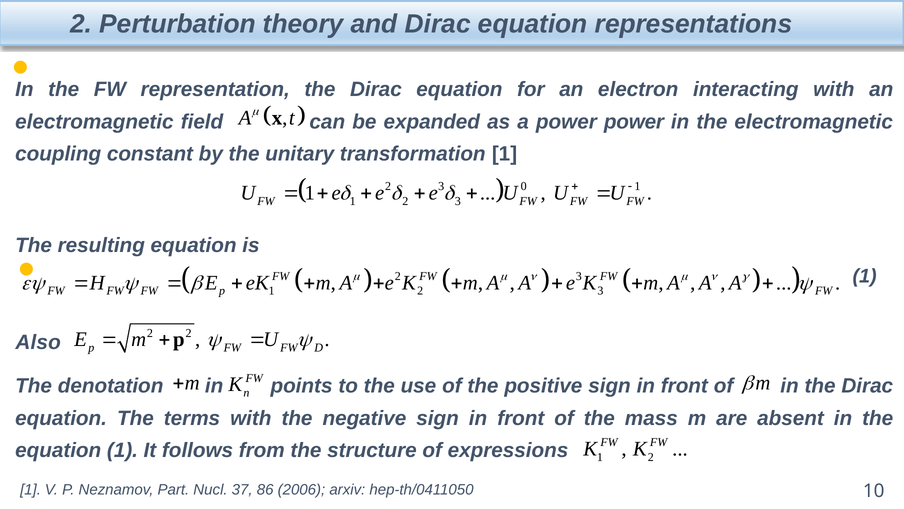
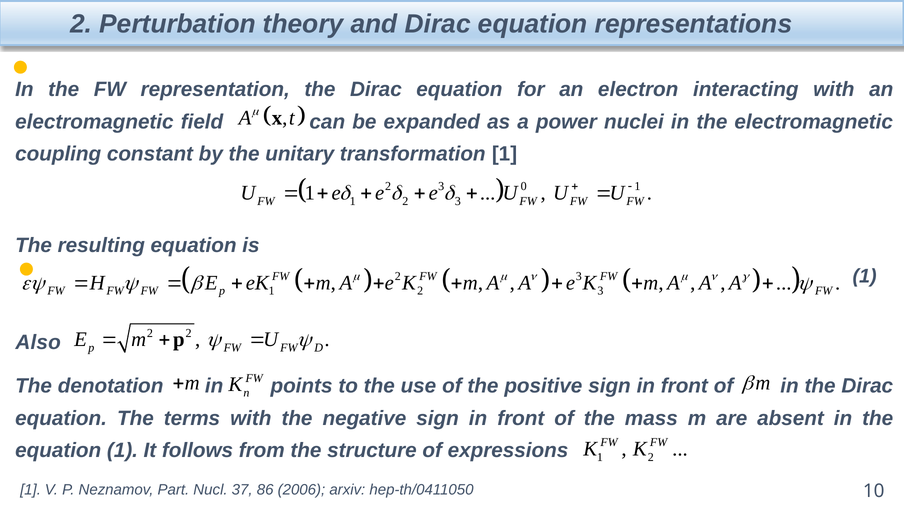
power power: power -> nuclei
